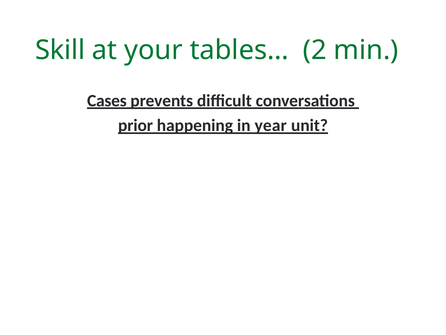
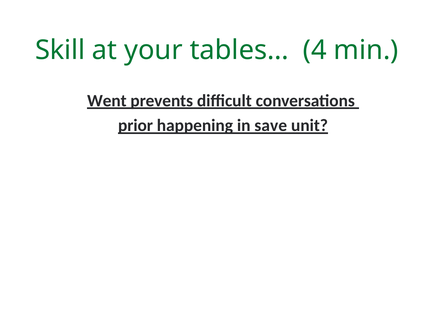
2: 2 -> 4
Cases: Cases -> Went
year: year -> save
